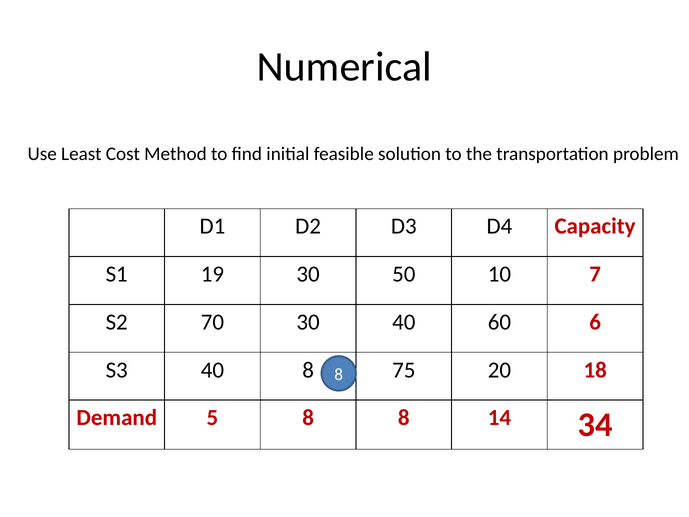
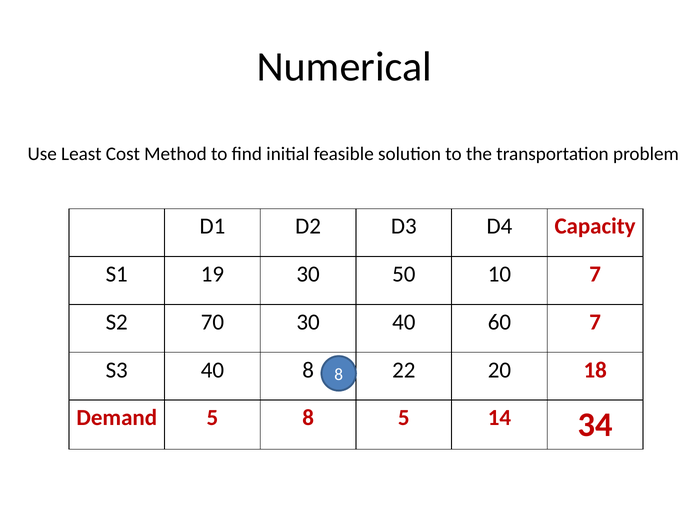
60 6: 6 -> 7
75: 75 -> 22
8 8: 8 -> 5
